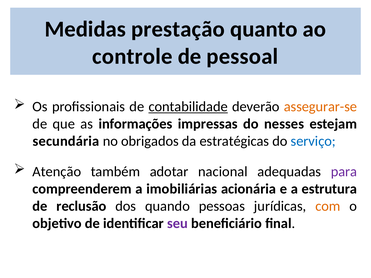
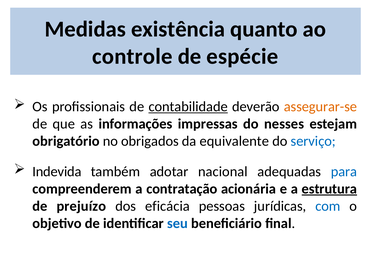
prestação: prestação -> existência
pessoal: pessoal -> espécie
secundária: secundária -> obrigatório
estratégicas: estratégicas -> equivalente
Atenção: Atenção -> Indevida
para colour: purple -> blue
imobiliárias: imobiliárias -> contratação
estrutura underline: none -> present
reclusão: reclusão -> prejuízo
quando: quando -> eficácia
com colour: orange -> blue
seu colour: purple -> blue
